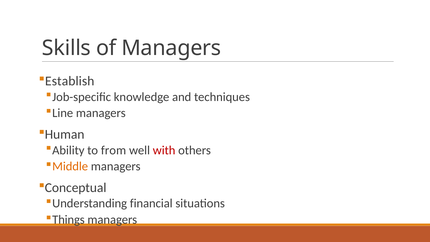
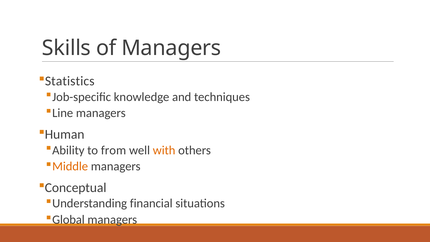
Establish: Establish -> Statistics
with colour: red -> orange
Things: Things -> Global
